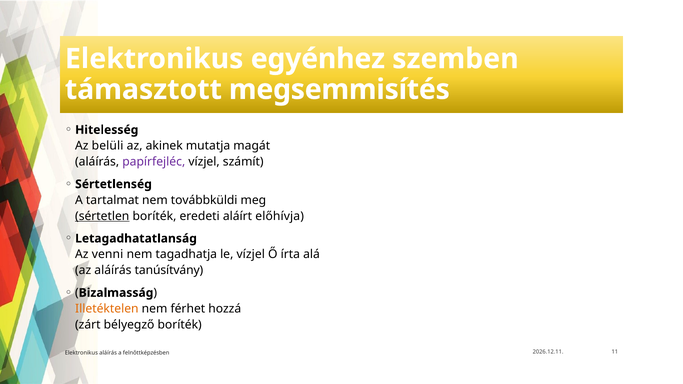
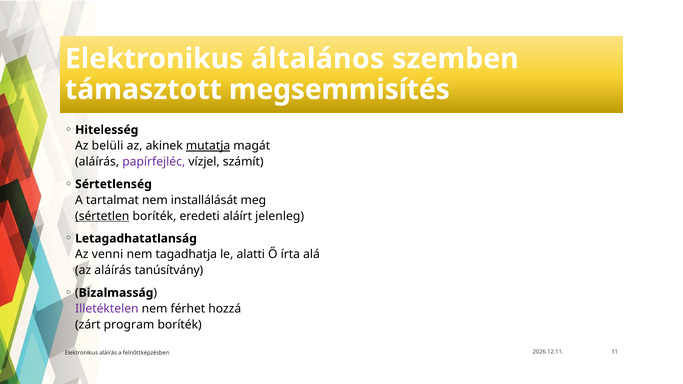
egyénhez: egyénhez -> általános
mutatja underline: none -> present
továbbküldi: továbbküldi -> installálását
előhívja: előhívja -> jelenleg
le vízjel: vízjel -> alatti
Illetéktelen colour: orange -> purple
bélyegző: bélyegző -> program
